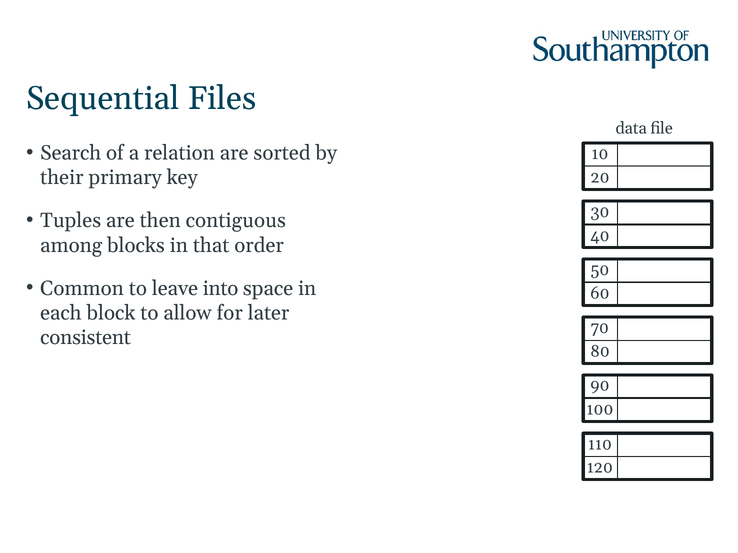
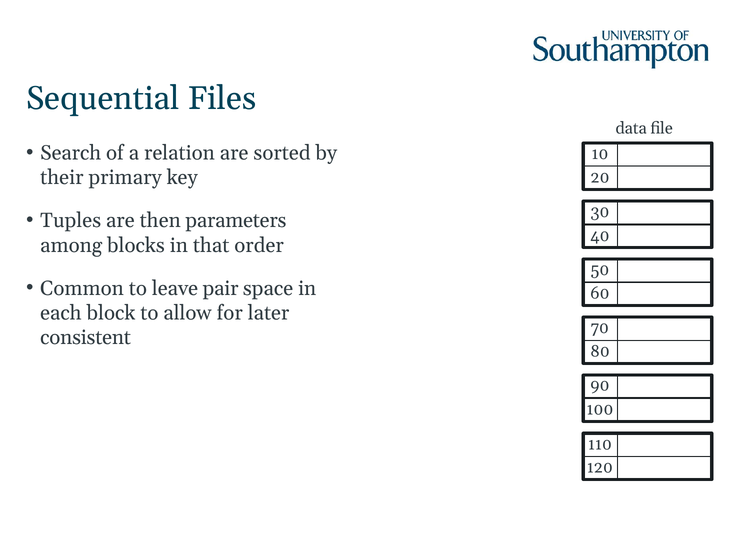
contiguous: contiguous -> parameters
into: into -> pair
